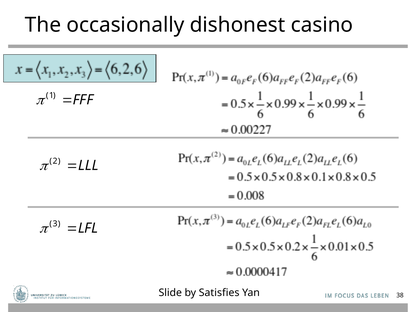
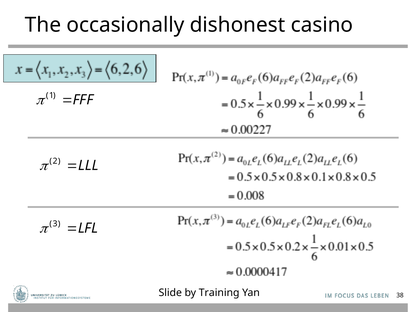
Satisfies: Satisfies -> Training
